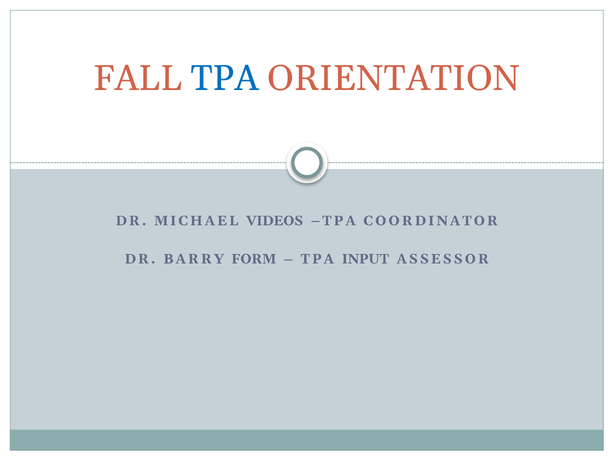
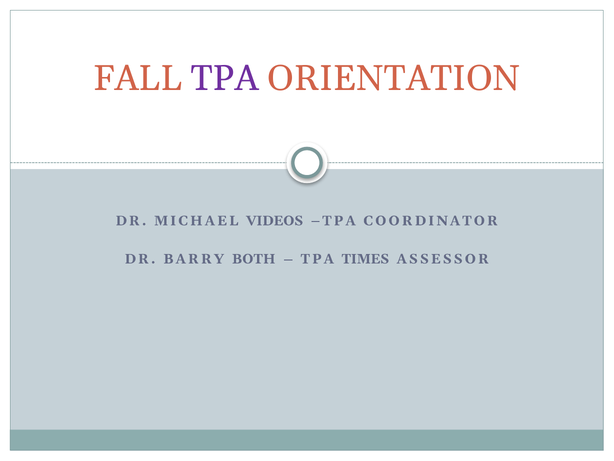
TPA at (225, 78) colour: blue -> purple
FORM: FORM -> BOTH
INPUT: INPUT -> TIMES
